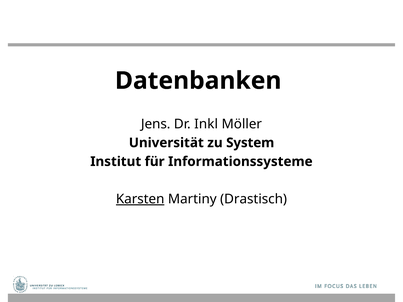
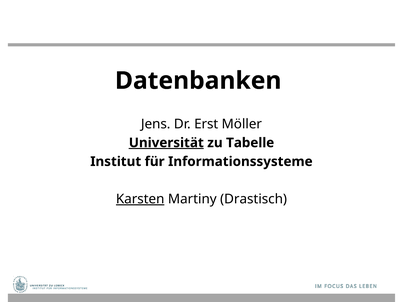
Inkl: Inkl -> Erst
Universität underline: none -> present
System: System -> Tabelle
